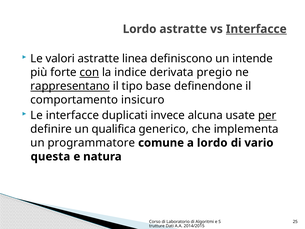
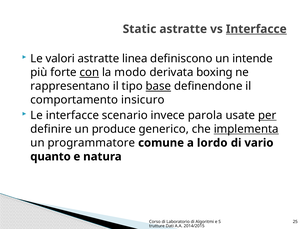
Lordo at (140, 29): Lordo -> Static
indice: indice -> modo
pregio: pregio -> boxing
rappresentano underline: present -> none
base underline: none -> present
duplicati: duplicati -> scenario
alcuna: alcuna -> parola
qualifica: qualifica -> produce
implementa underline: none -> present
questa: questa -> quanto
